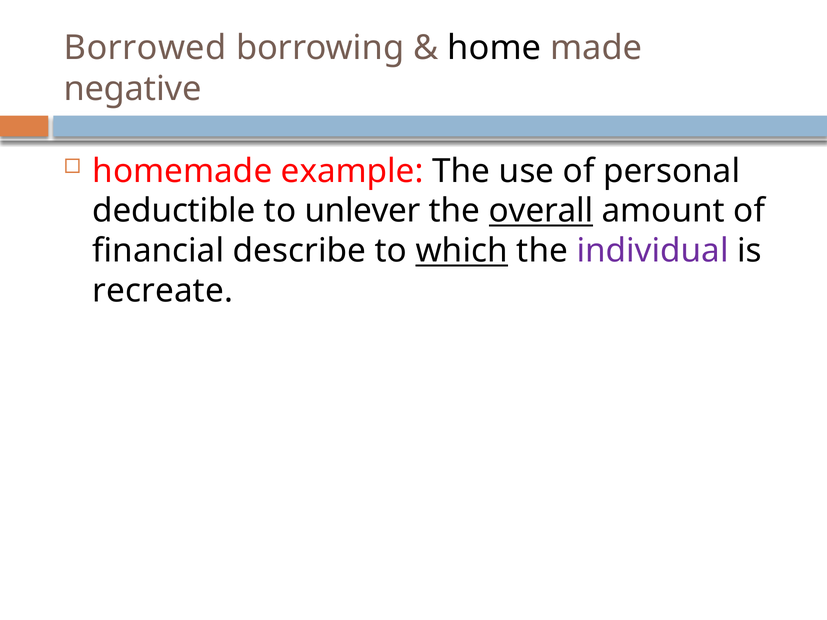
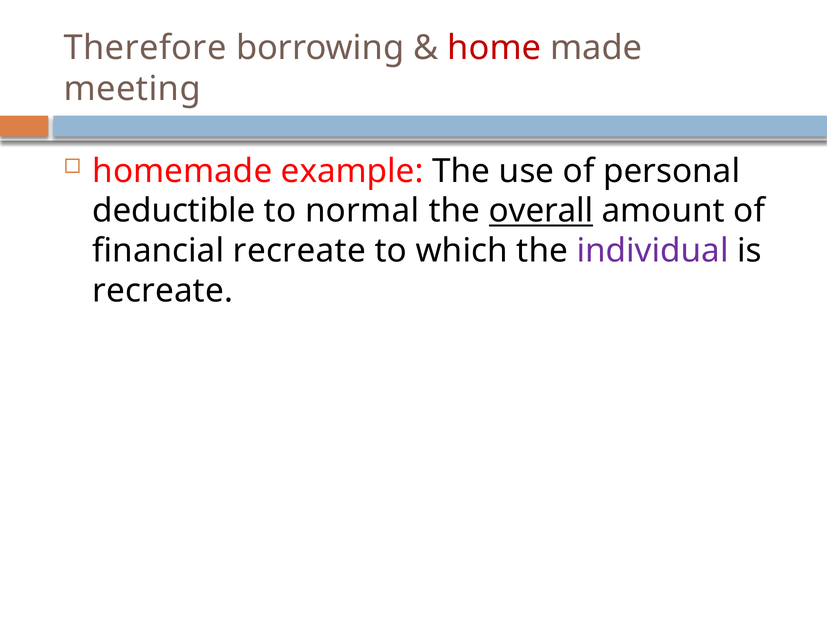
Borrowed: Borrowed -> Therefore
home colour: black -> red
negative: negative -> meeting
unlever: unlever -> normal
financial describe: describe -> recreate
which underline: present -> none
